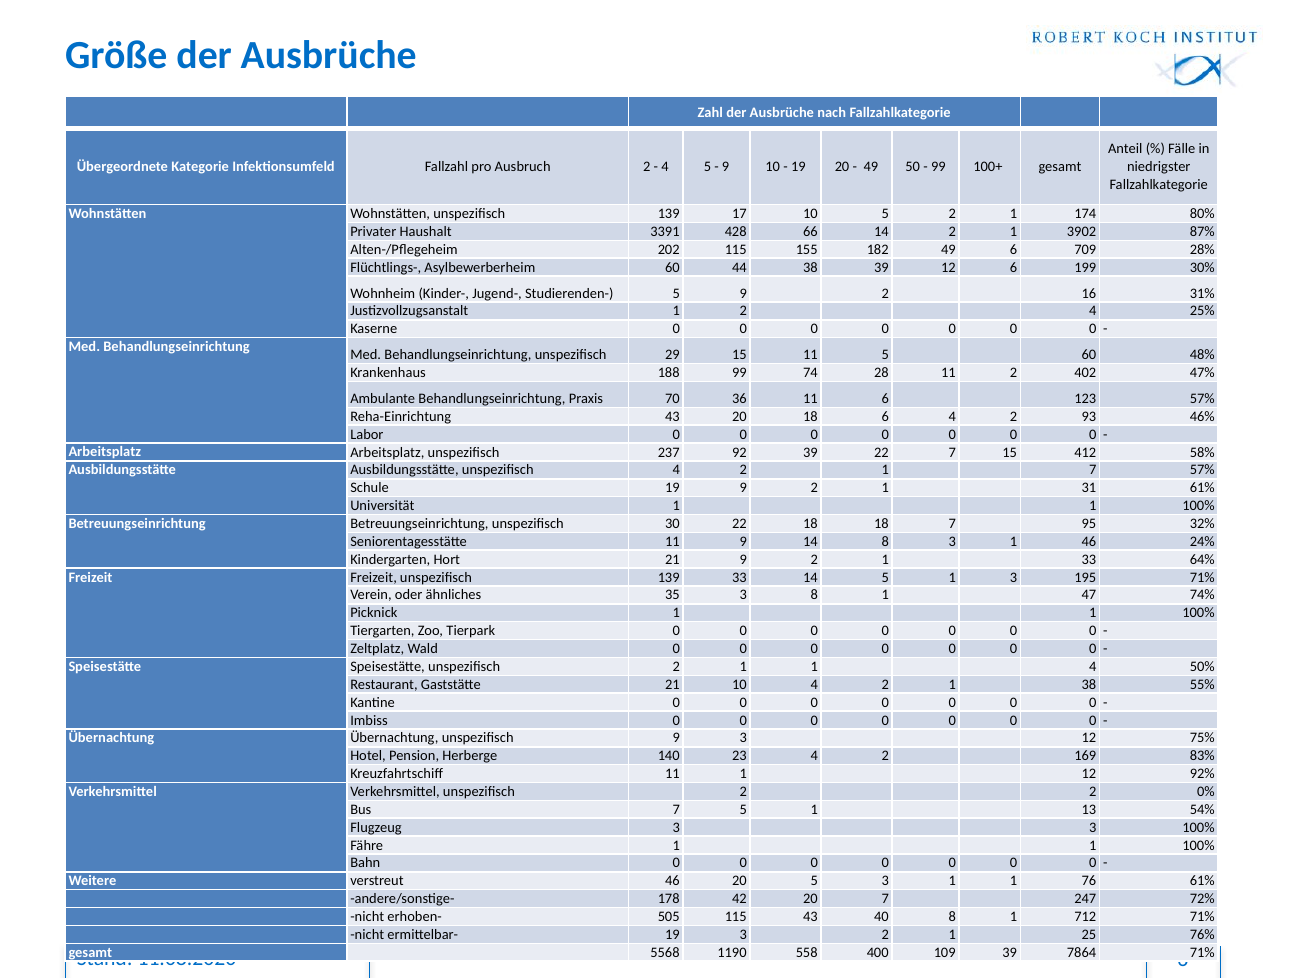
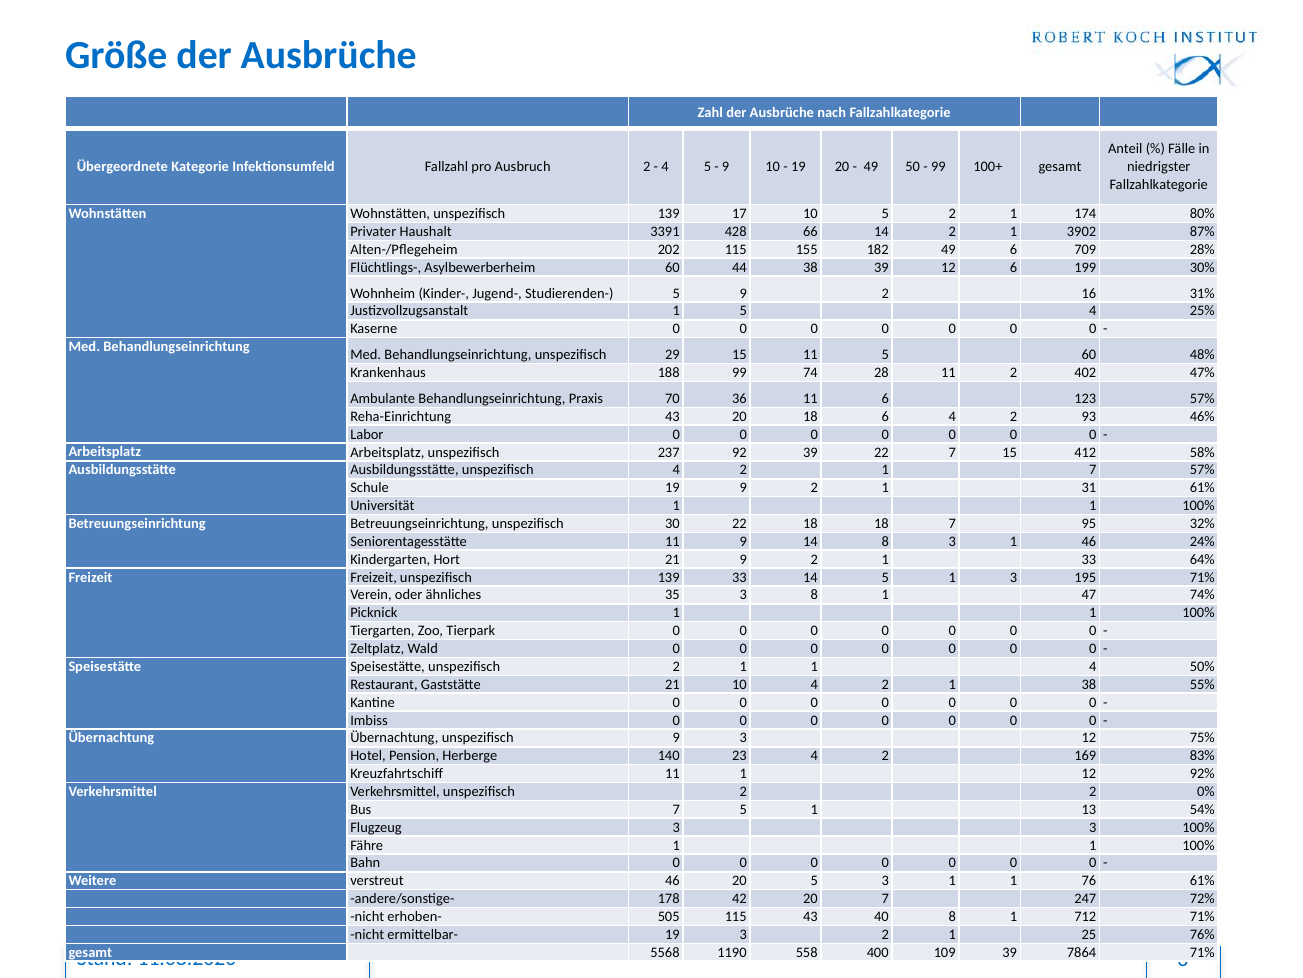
1 2: 2 -> 5
